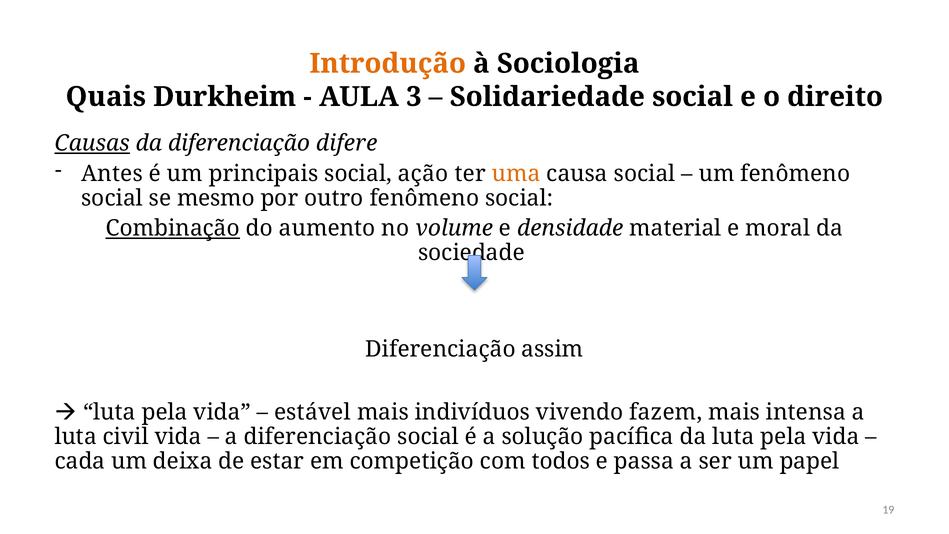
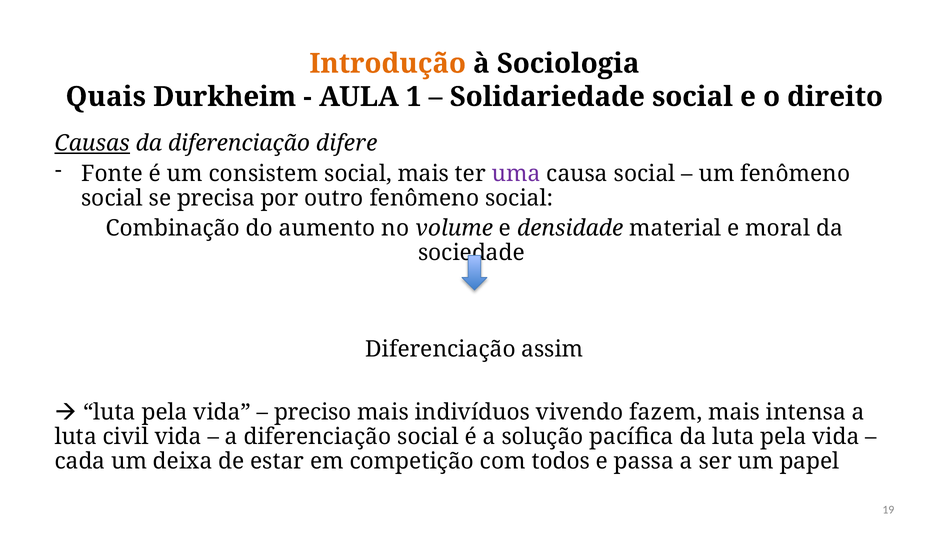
3: 3 -> 1
Antes: Antes -> Fonte
principais: principais -> consistem
social ação: ação -> mais
uma colour: orange -> purple
mesmo: mesmo -> precisa
Combinação underline: present -> none
estável: estável -> preciso
